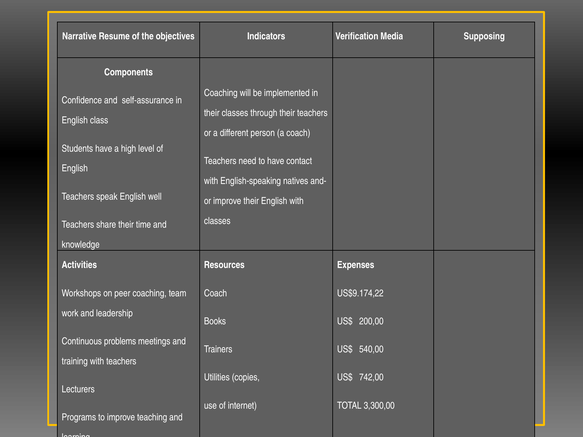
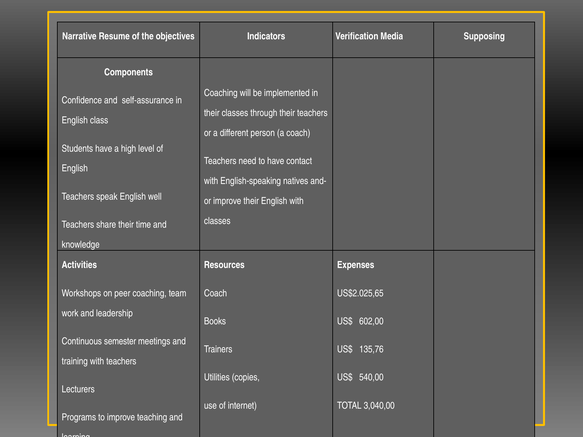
US$9.174,22: US$9.174,22 -> US$2.025,65
200,00: 200,00 -> 602,00
problems: problems -> semester
540,00: 540,00 -> 135,76
742,00: 742,00 -> 540,00
3,300,00: 3,300,00 -> 3,040,00
